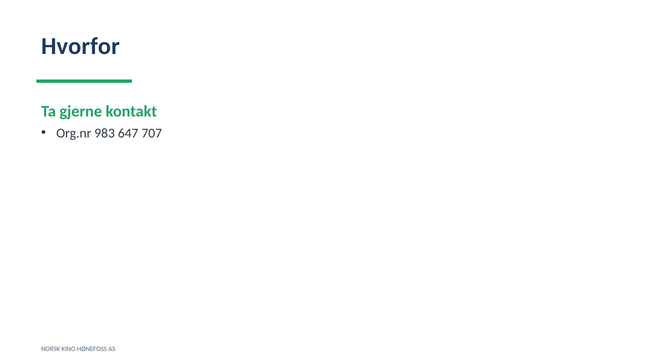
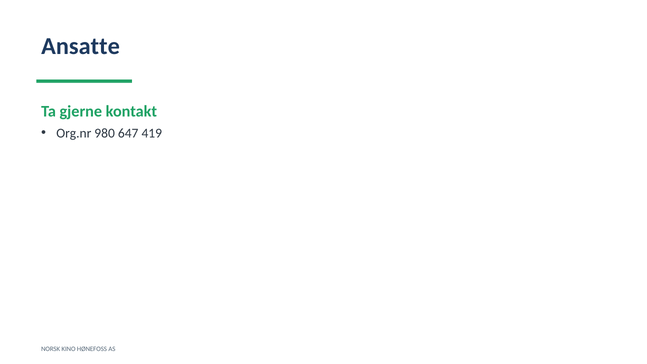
Hvorfor: Hvorfor -> Ansatte
983: 983 -> 980
707: 707 -> 419
